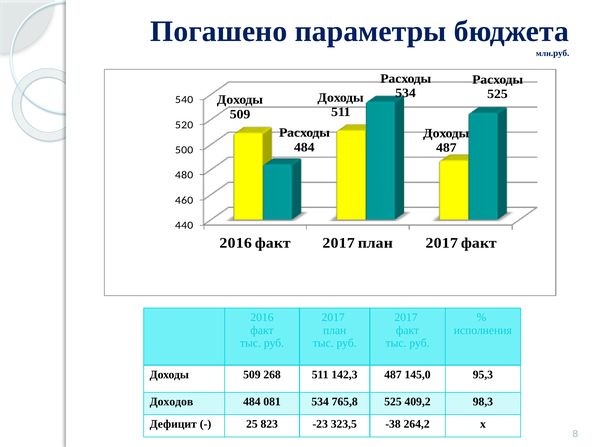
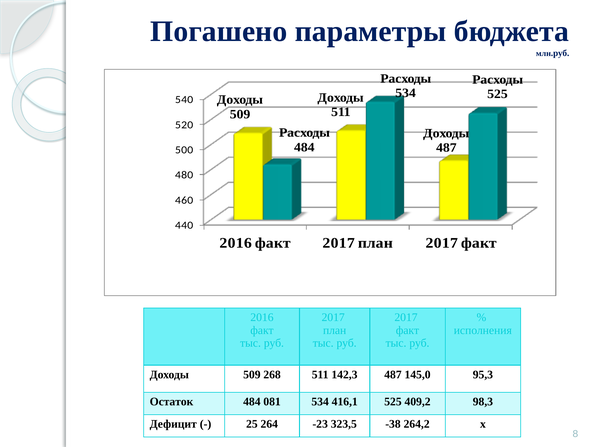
Доходов: Доходов -> Остаток
765,8: 765,8 -> 416,1
823: 823 -> 264
